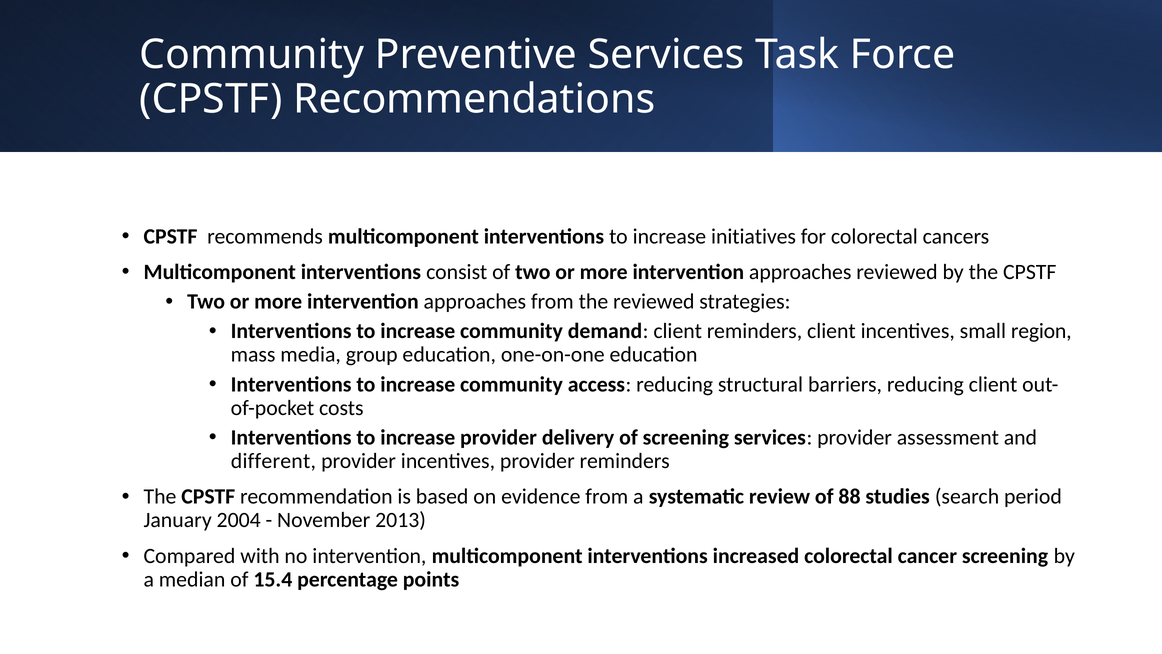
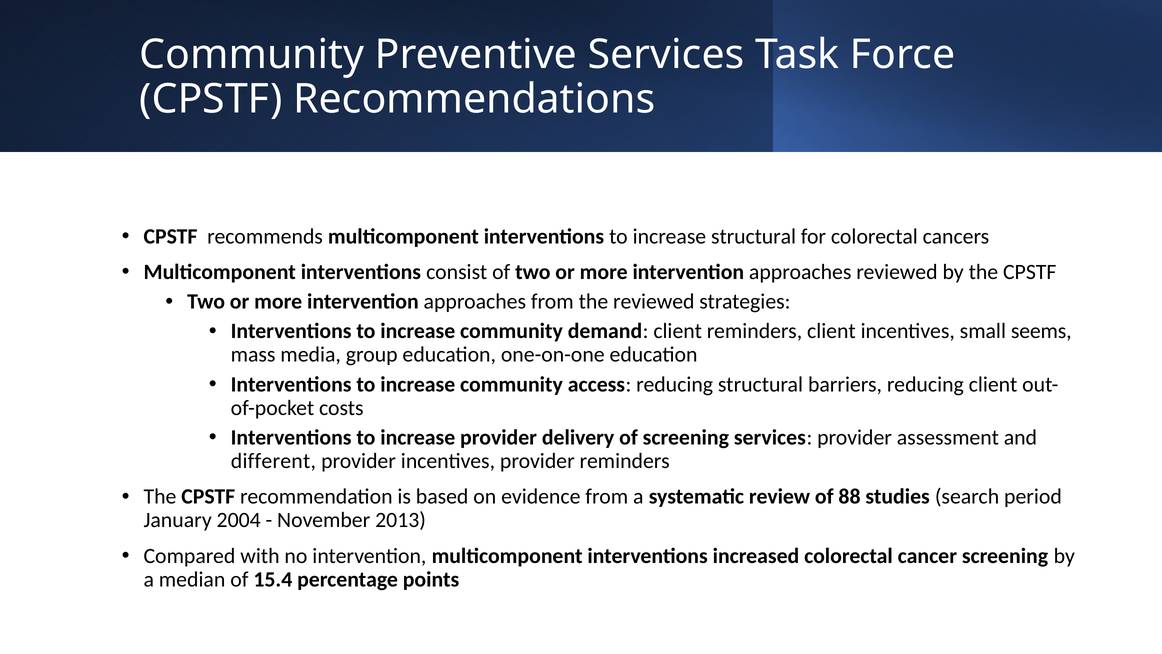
increase initiatives: initiatives -> structural
region: region -> seems
